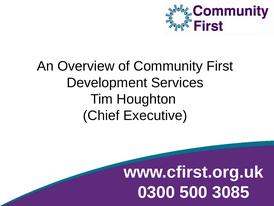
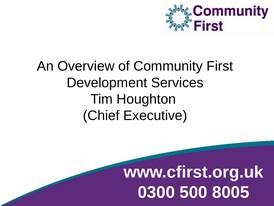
3085: 3085 -> 8005
